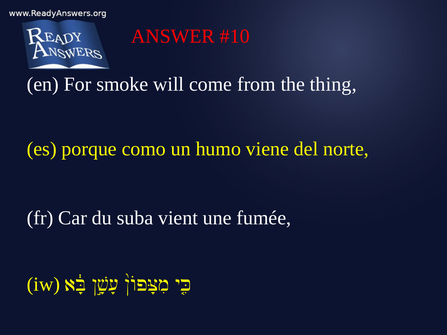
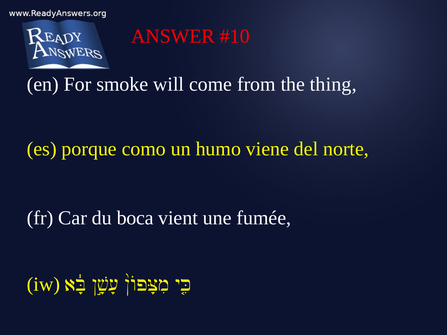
suba: suba -> boca
